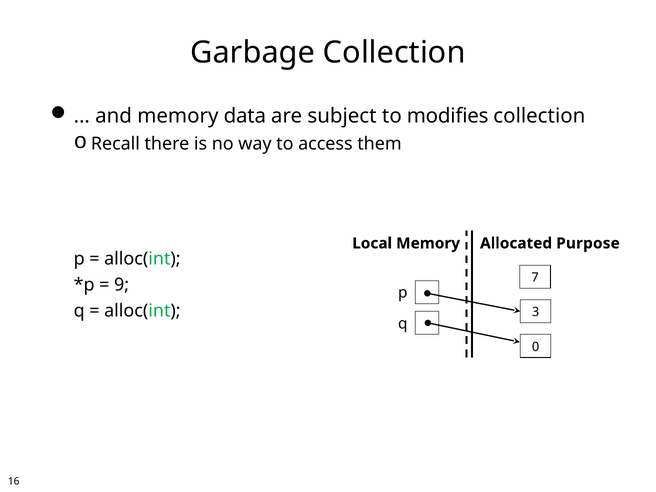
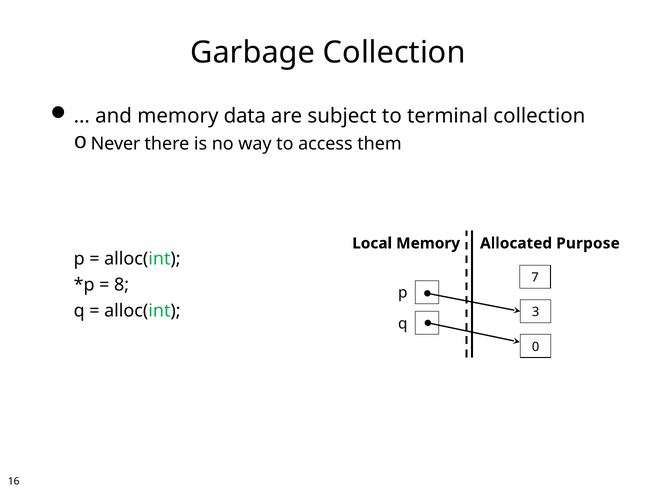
modifies: modifies -> terminal
Recall: Recall -> Never
9: 9 -> 8
